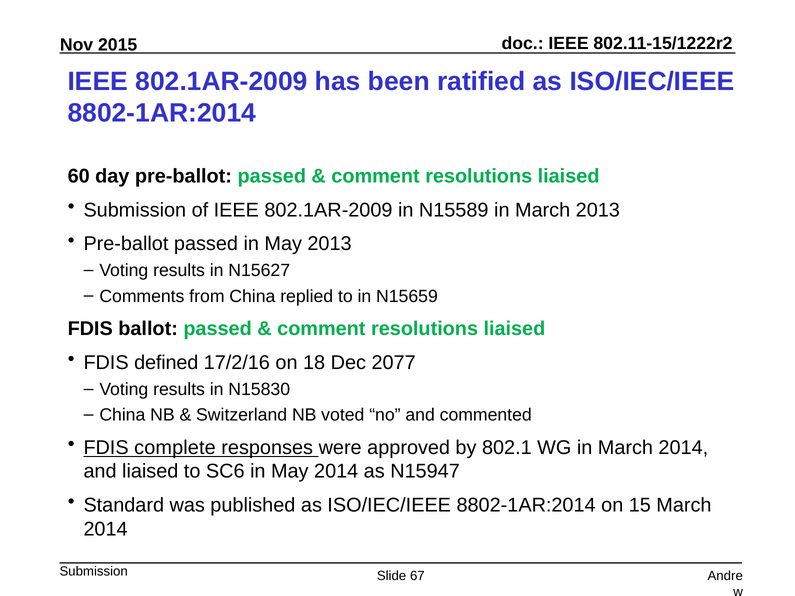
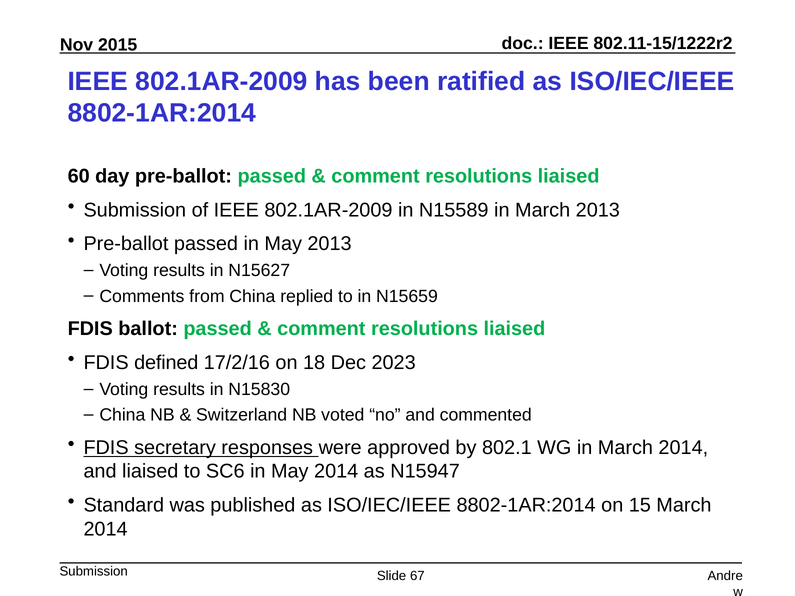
2077: 2077 -> 2023
complete: complete -> secretary
